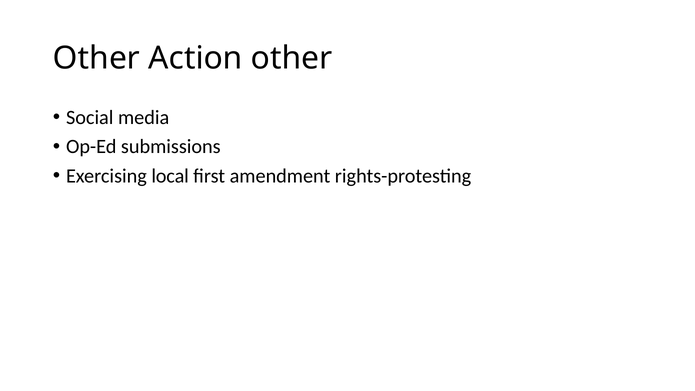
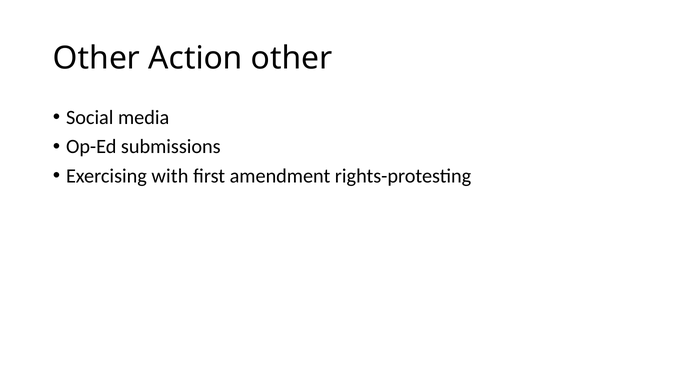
local: local -> with
